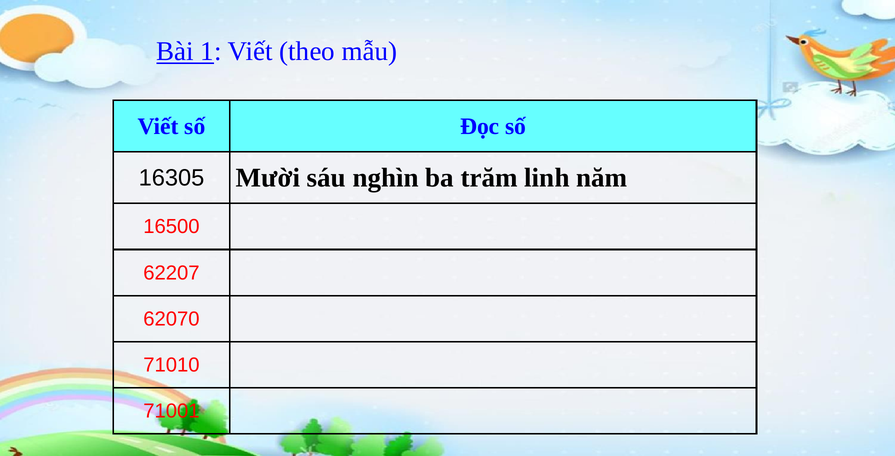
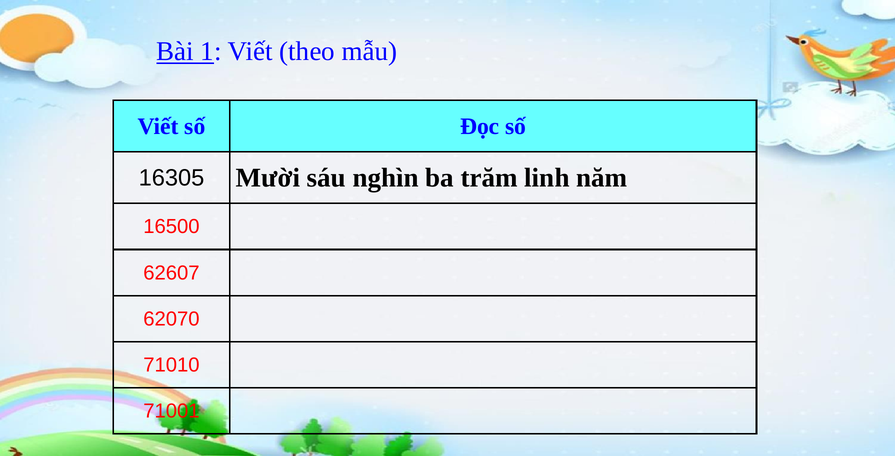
62207: 62207 -> 62607
